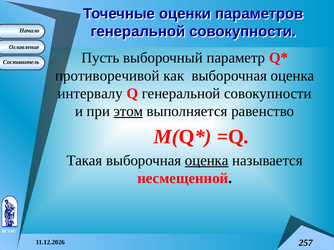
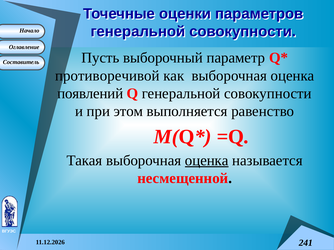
интервалу: интервалу -> появлений
этом underline: present -> none
257: 257 -> 241
